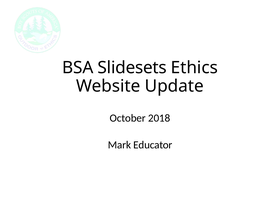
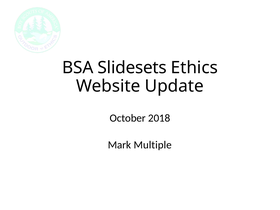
Educator: Educator -> Multiple
